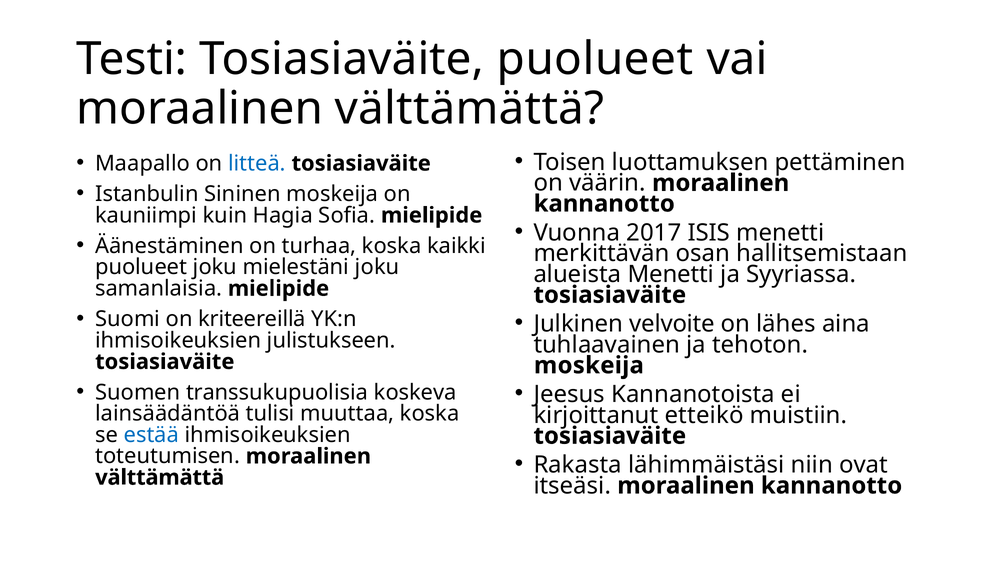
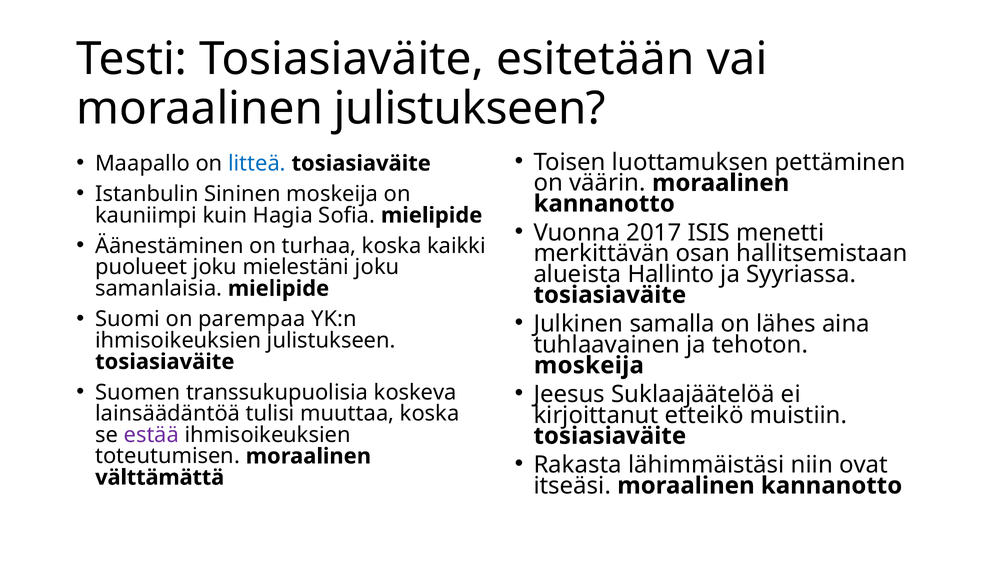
Tosiasiaväite puolueet: puolueet -> esitetään
välttämättä at (470, 109): välttämättä -> julistukseen
alueista Menetti: Menetti -> Hallinto
kriteereillä: kriteereillä -> parempaa
velvoite: velvoite -> samalla
Kannanotoista: Kannanotoista -> Suklaajäätelöä
estää colour: blue -> purple
